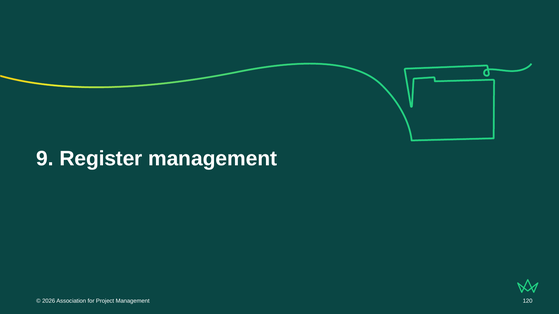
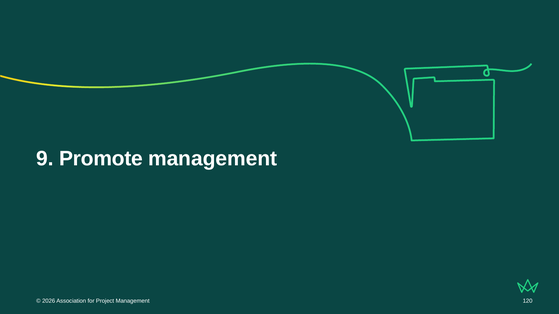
Register: Register -> Promote
